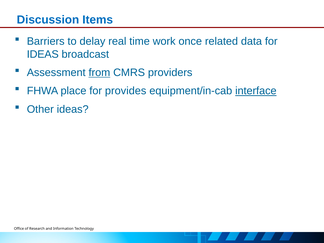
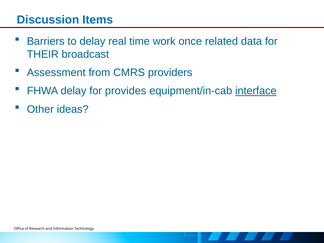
IDEAS at (43, 54): IDEAS -> THEIR
from underline: present -> none
FHWA place: place -> delay
